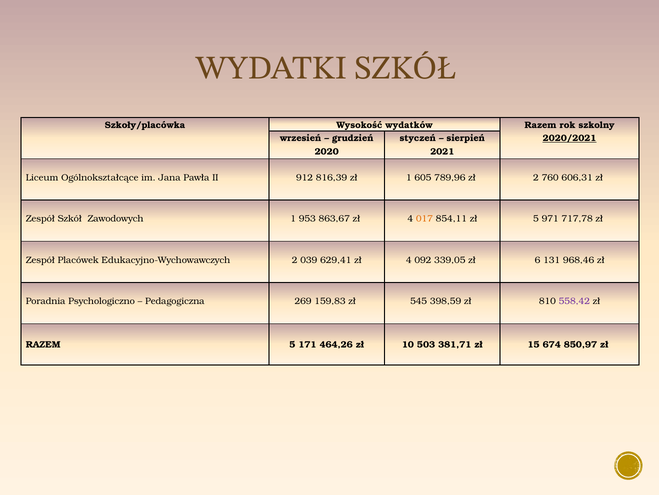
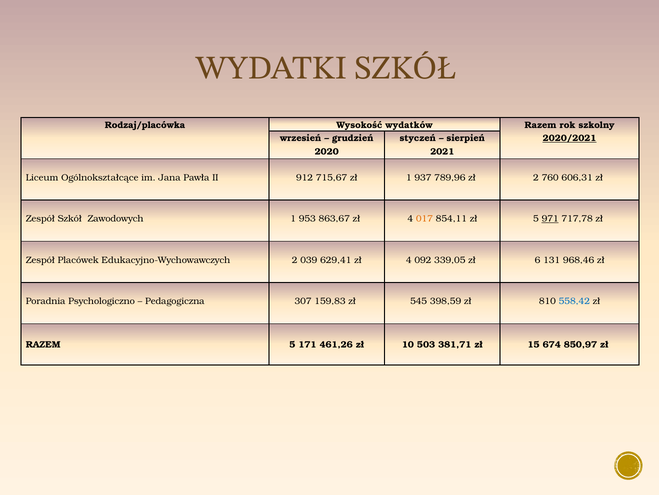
Szkoły/placówka: Szkoły/placówka -> Rodzaj/placówka
816,39: 816,39 -> 715,67
605: 605 -> 937
971 underline: none -> present
269: 269 -> 307
558,42 colour: purple -> blue
464,26: 464,26 -> 461,26
